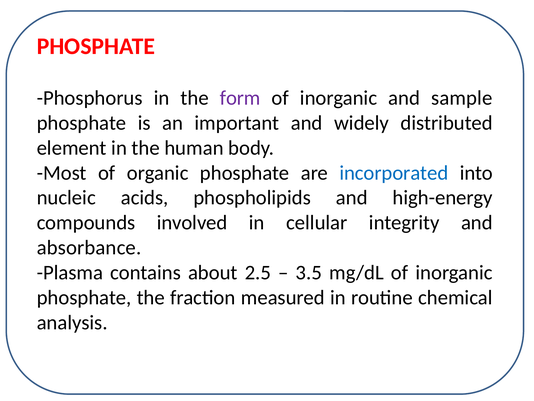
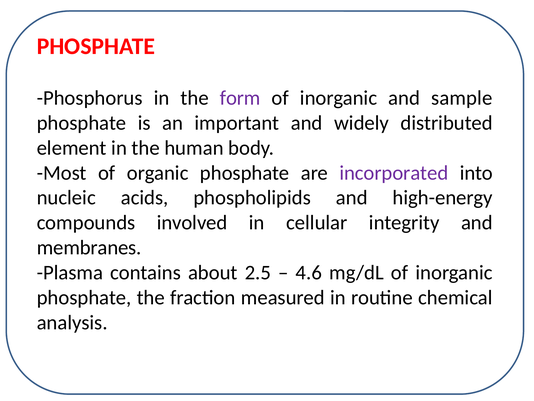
incorporated colour: blue -> purple
absorbance: absorbance -> membranes
3.5: 3.5 -> 4.6
